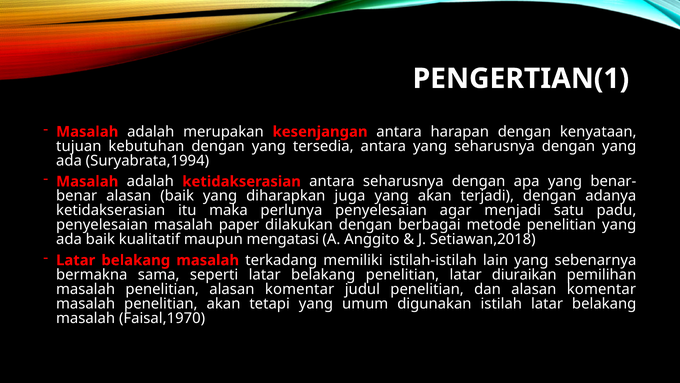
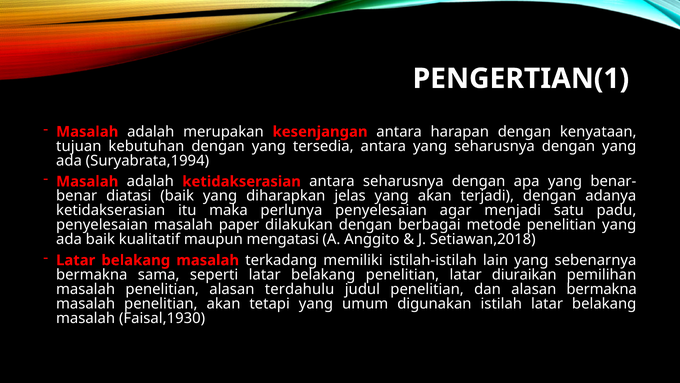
alasan at (129, 196): alasan -> diatasi
juga: juga -> jelas
penelitian alasan komentar: komentar -> terdahulu
dan alasan komentar: komentar -> bermakna
Faisal,1970: Faisal,1970 -> Faisal,1930
